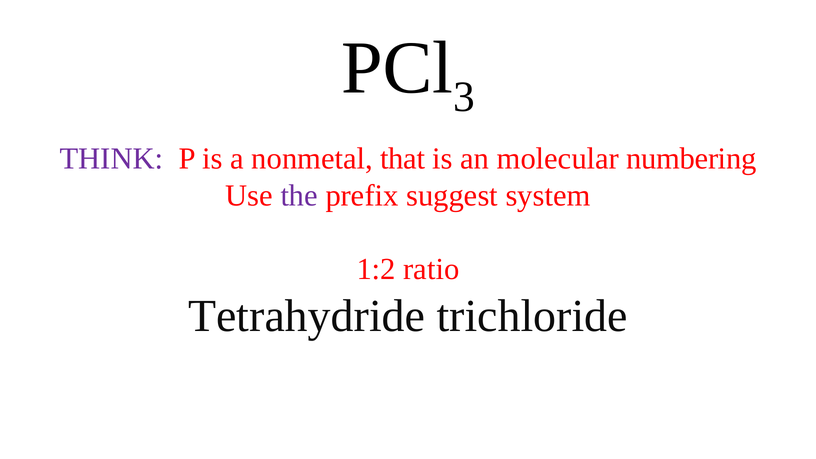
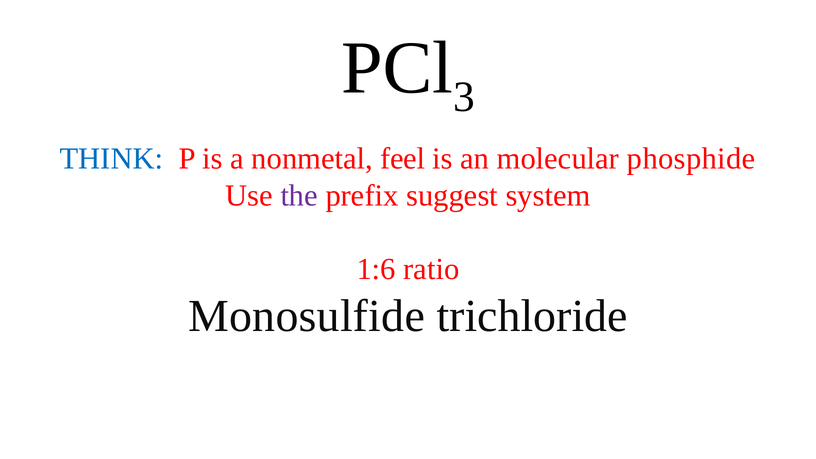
THINK colour: purple -> blue
that: that -> feel
numbering: numbering -> phosphide
1:2: 1:2 -> 1:6
Tetrahydride: Tetrahydride -> Monosulfide
